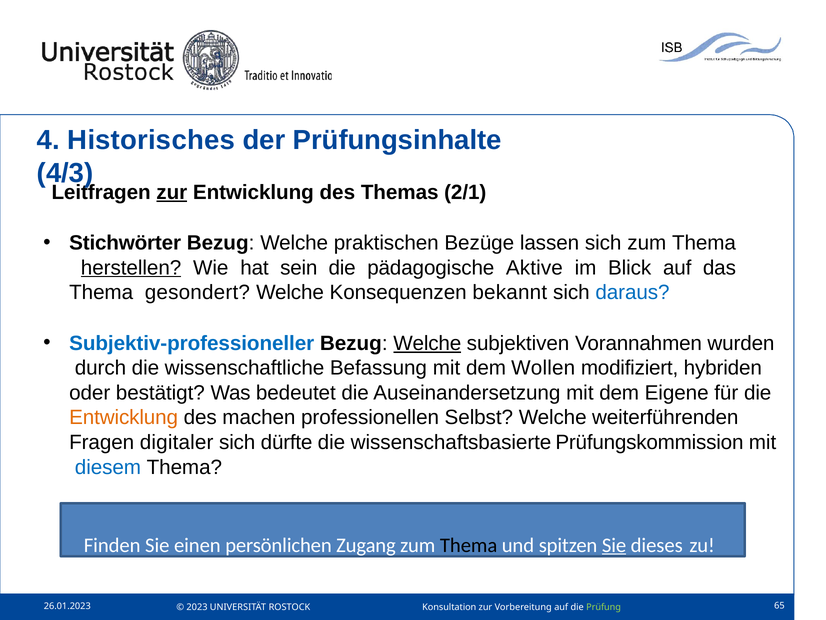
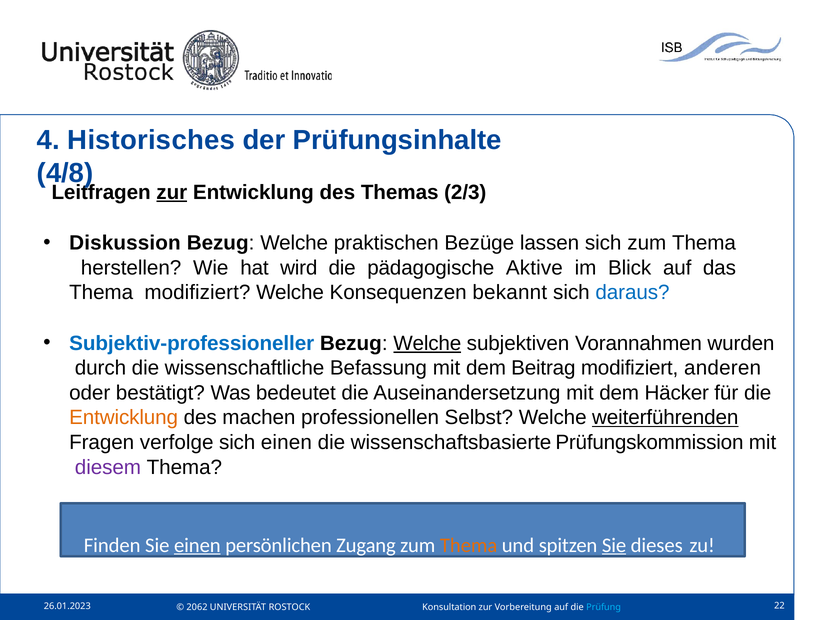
4/3: 4/3 -> 4/8
2/1: 2/1 -> 2/3
Stichwörter: Stichwörter -> Diskussion
herstellen underline: present -> none
sein: sein -> wird
Thema gesondert: gesondert -> modifiziert
Wollen: Wollen -> Beitrag
hybriden: hybriden -> anderen
Eigene: Eigene -> Häcker
weiterführenden underline: none -> present
digitaler: digitaler -> verfolge
sich dürfte: dürfte -> einen
diesem colour: blue -> purple
einen at (197, 545) underline: none -> present
Thema at (469, 545) colour: black -> orange
65: 65 -> 22
2023: 2023 -> 2062
Prüfung colour: light green -> light blue
